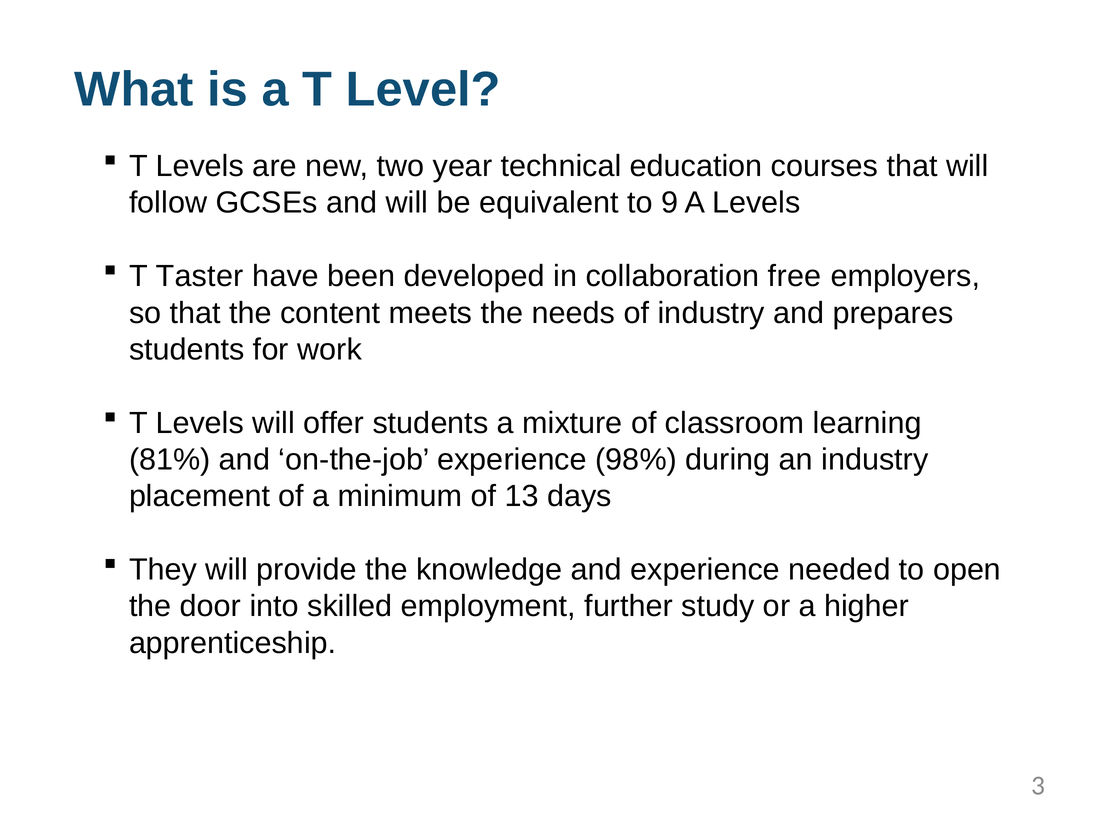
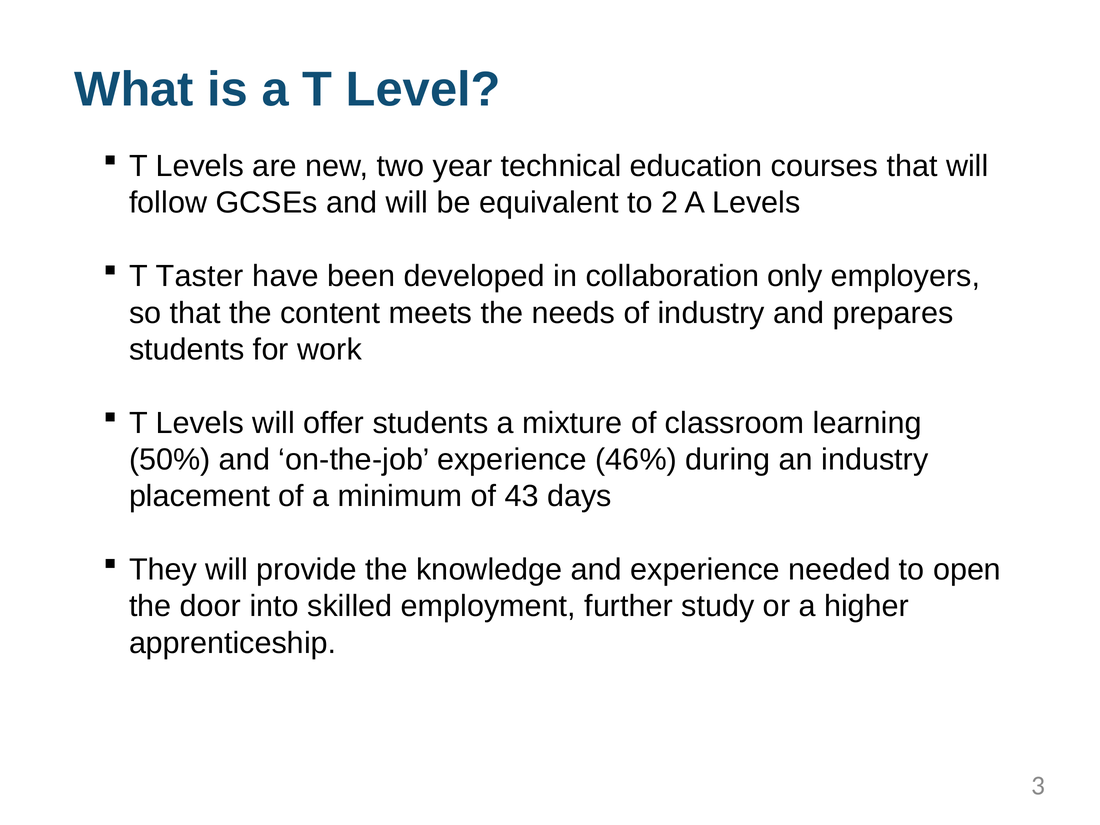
9: 9 -> 2
free: free -> only
81%: 81% -> 50%
98%: 98% -> 46%
13: 13 -> 43
